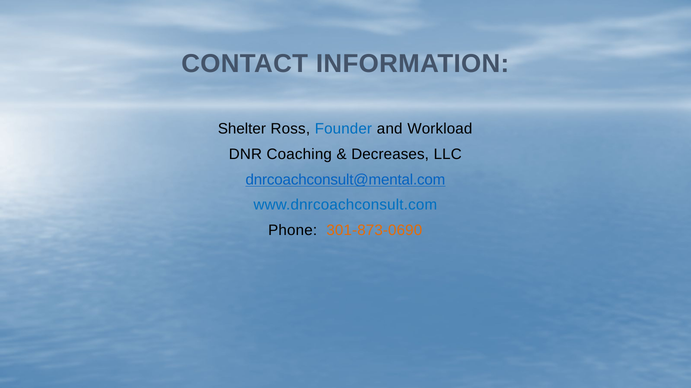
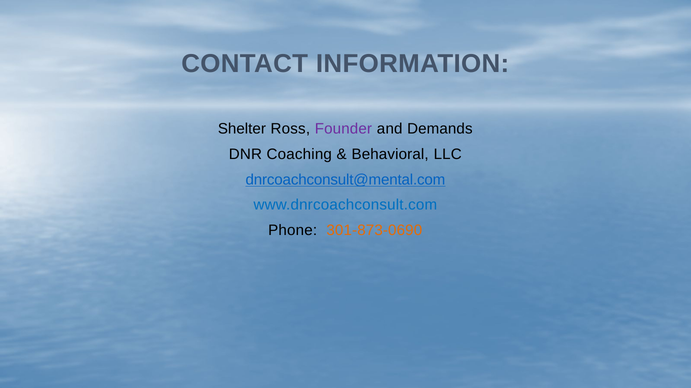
Founder colour: blue -> purple
Workload: Workload -> Demands
Decreases: Decreases -> Behavioral
